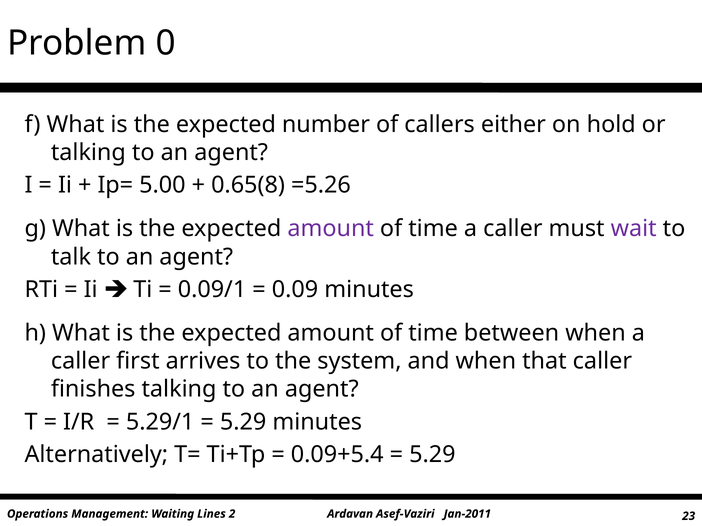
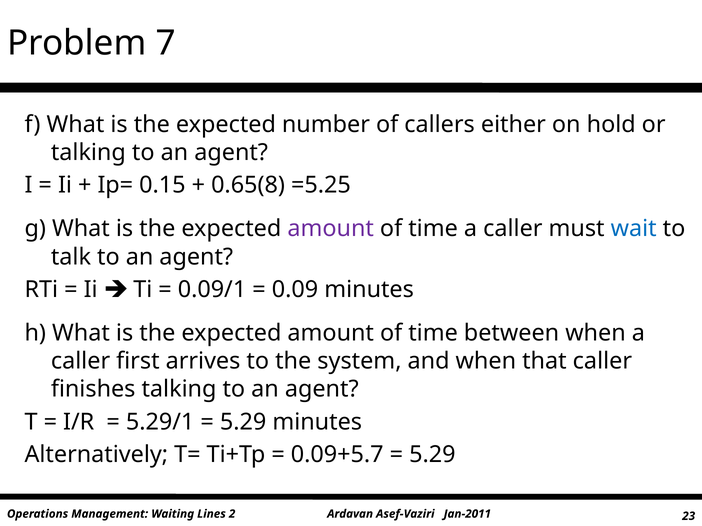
0: 0 -> 7
5.00: 5.00 -> 0.15
=5.26: =5.26 -> =5.25
wait colour: purple -> blue
0.09+5.4: 0.09+5.4 -> 0.09+5.7
